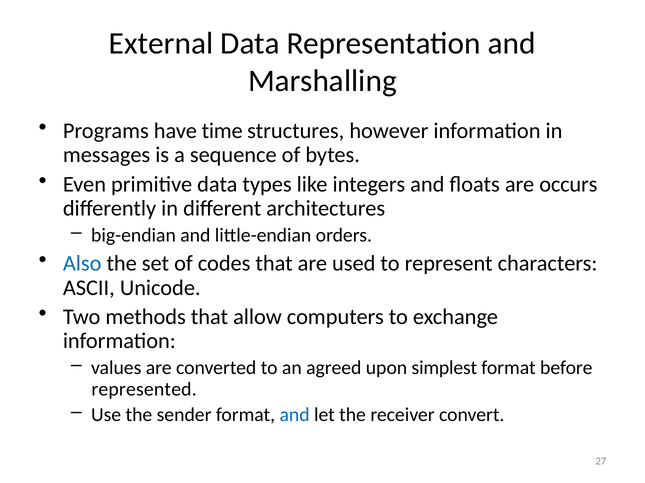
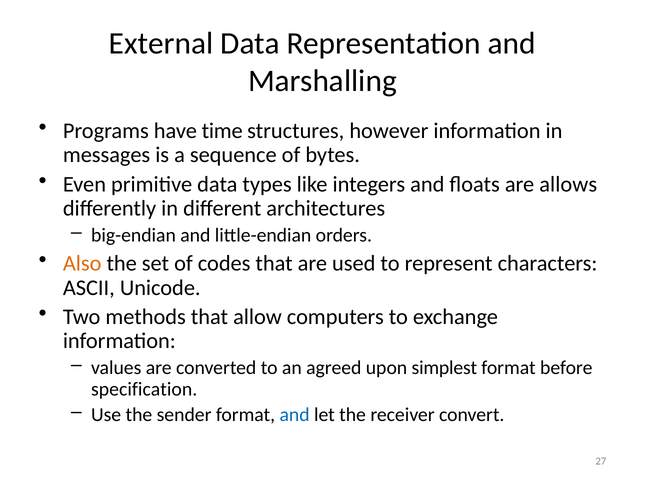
occurs: occurs -> allows
Also colour: blue -> orange
represented: represented -> specification
